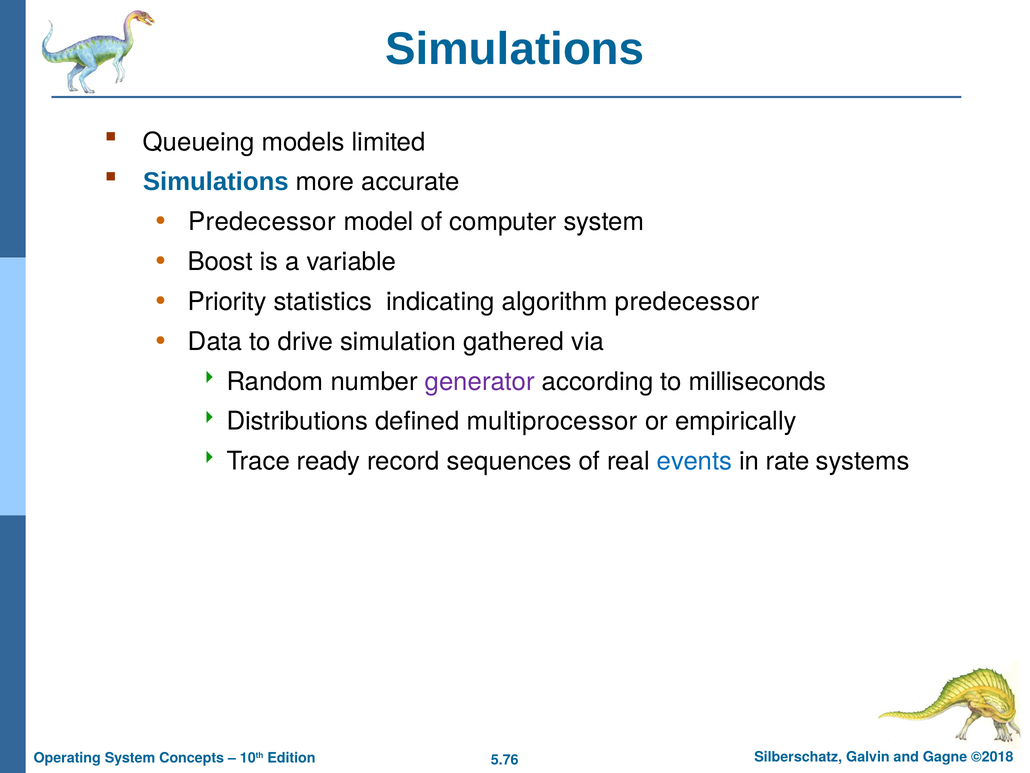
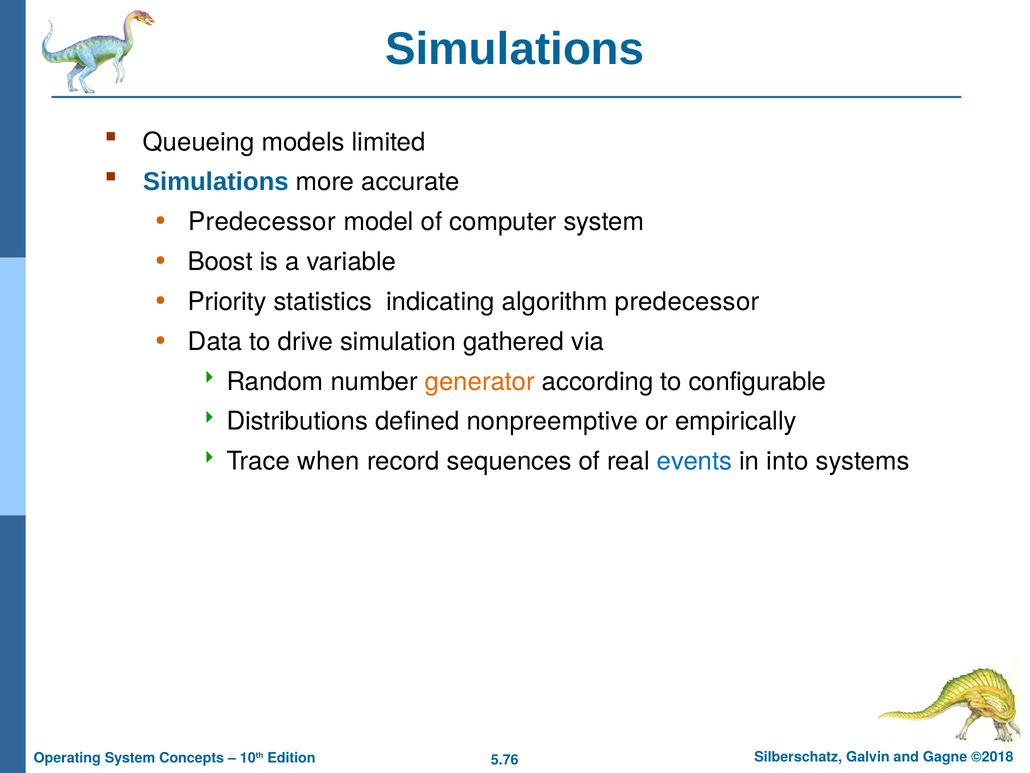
generator colour: purple -> orange
milliseconds: milliseconds -> configurable
multiprocessor: multiprocessor -> nonpreemptive
ready: ready -> when
rate: rate -> into
